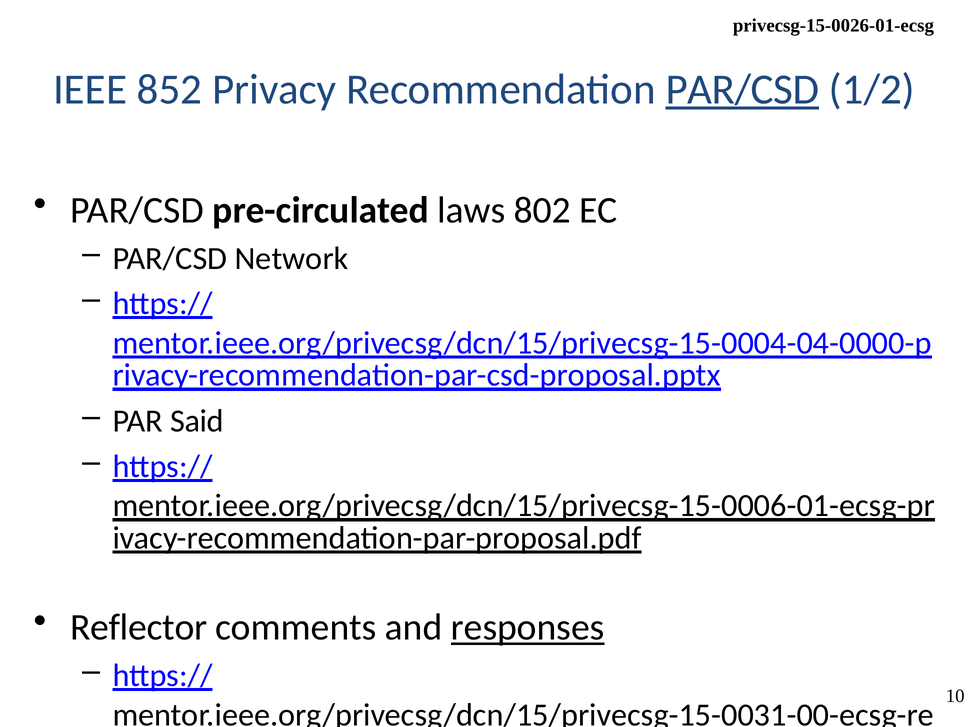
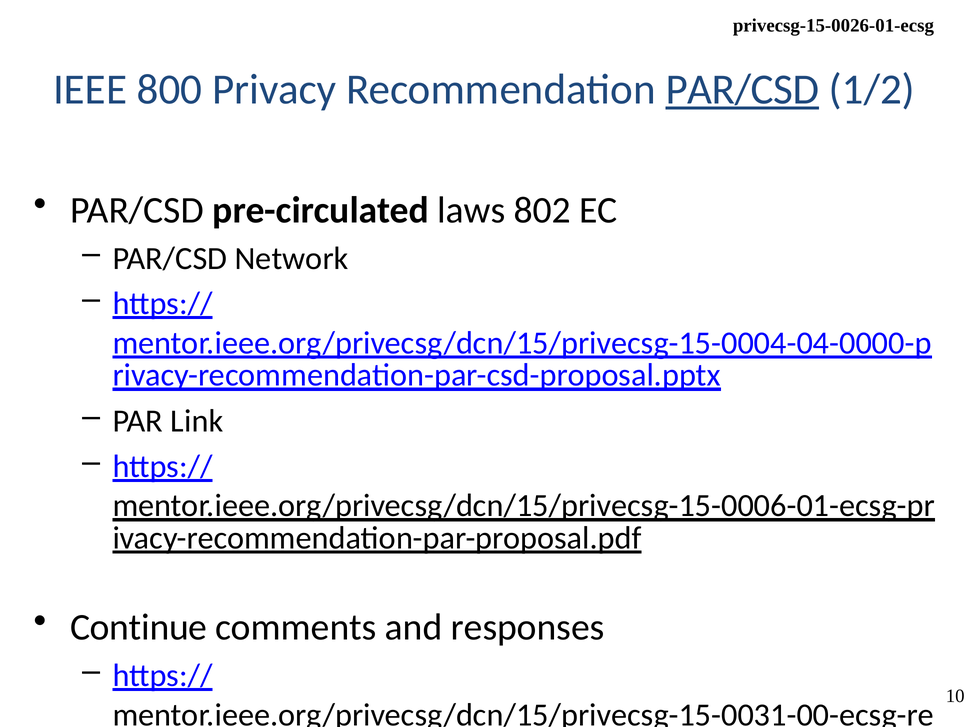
852: 852 -> 800
Said: Said -> Link
Reflector: Reflector -> Continue
responses underline: present -> none
